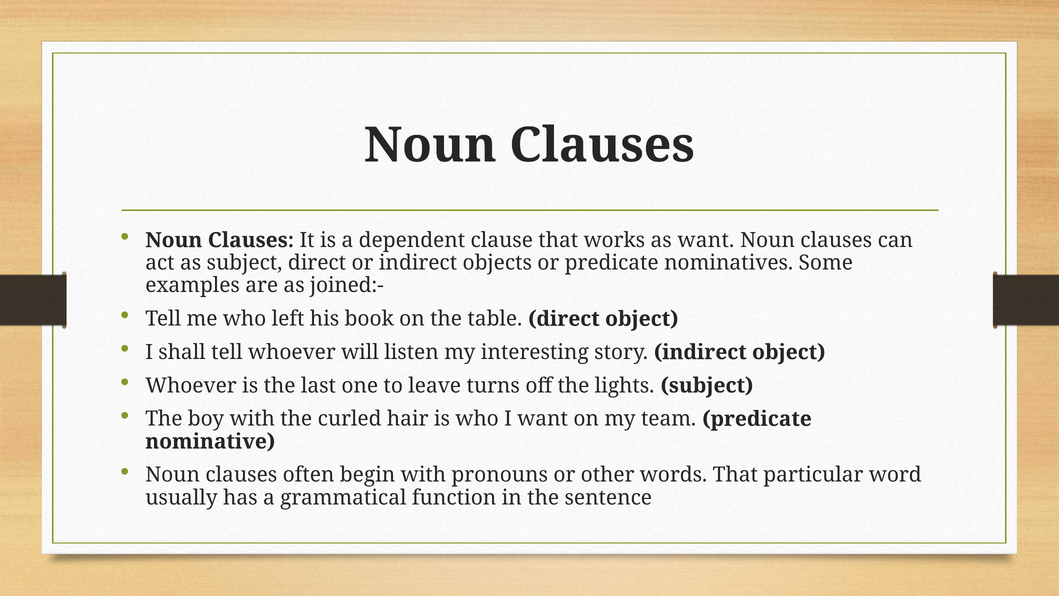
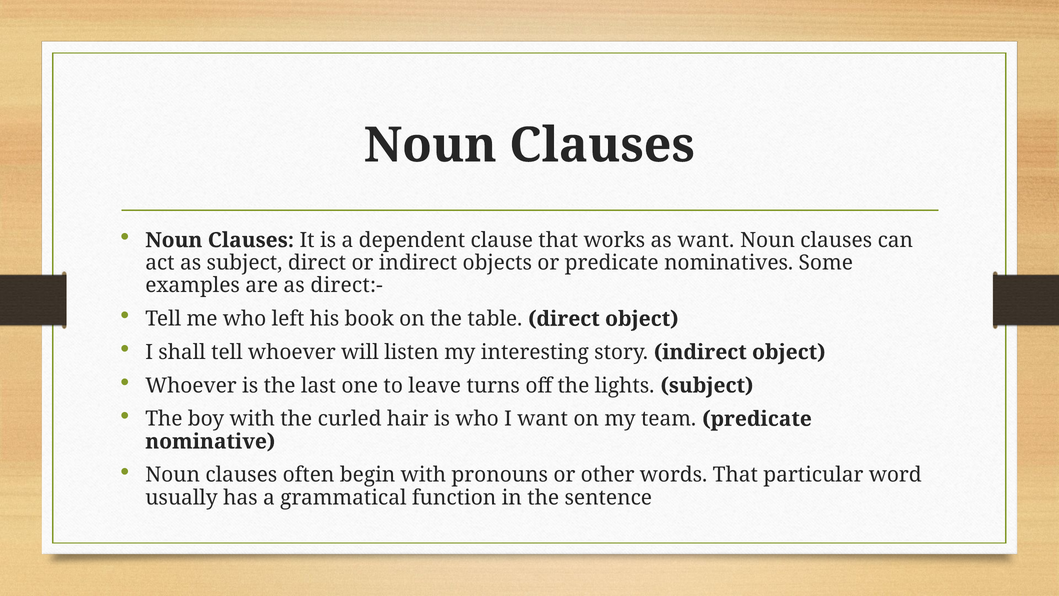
joined:-: joined:- -> direct:-
